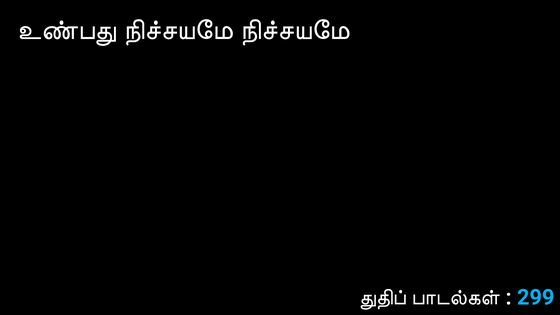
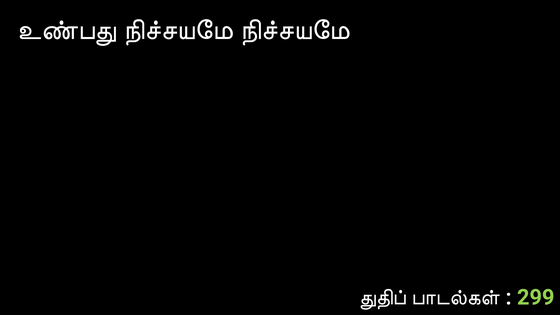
299 colour: light blue -> light green
